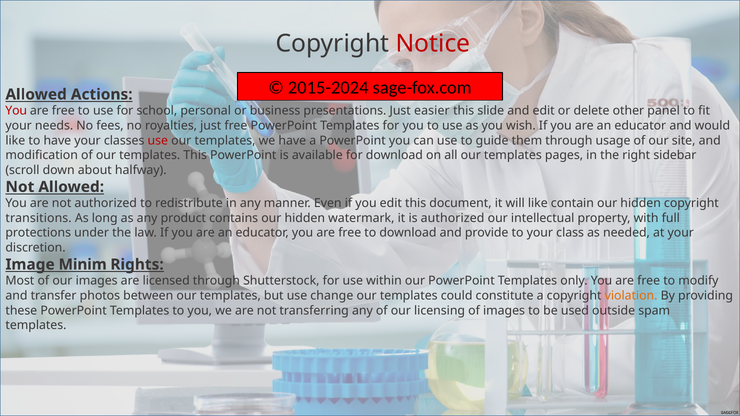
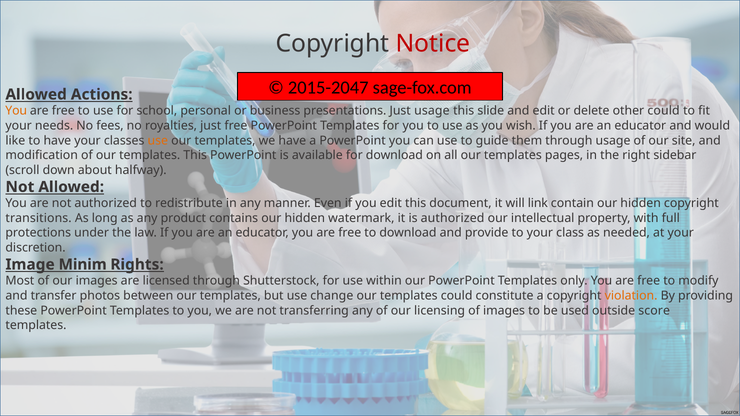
2015-2024: 2015-2024 -> 2015-2047
You at (16, 111) colour: red -> orange
Just easier: easier -> usage
other panel: panel -> could
use at (158, 141) colour: red -> orange
will like: like -> link
spam: spam -> score
